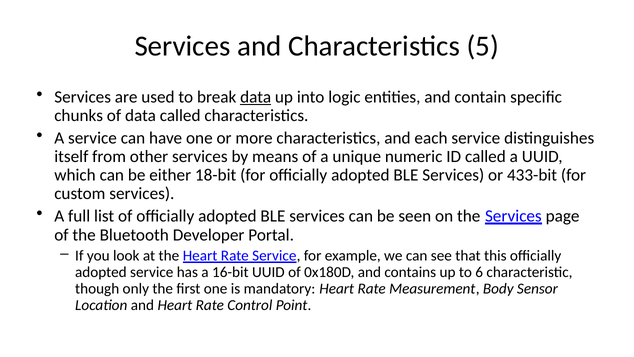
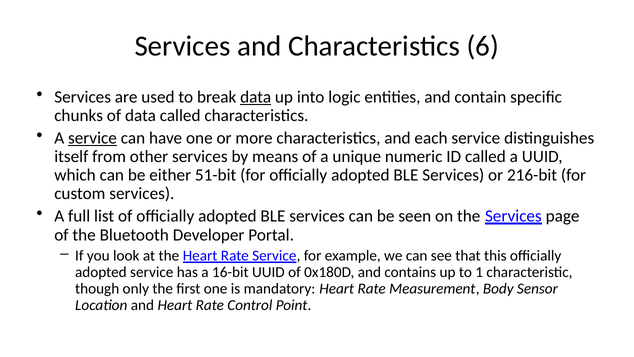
5: 5 -> 6
service at (92, 138) underline: none -> present
18-bit: 18-bit -> 51-bit
433-bit: 433-bit -> 216-bit
6: 6 -> 1
